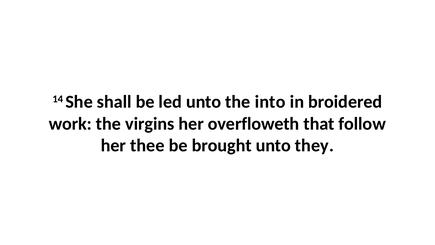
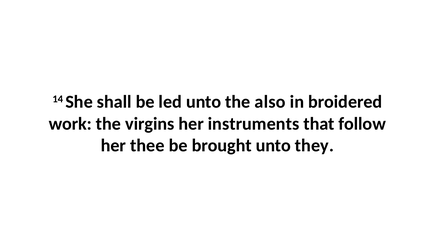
into: into -> also
overfloweth: overfloweth -> instruments
